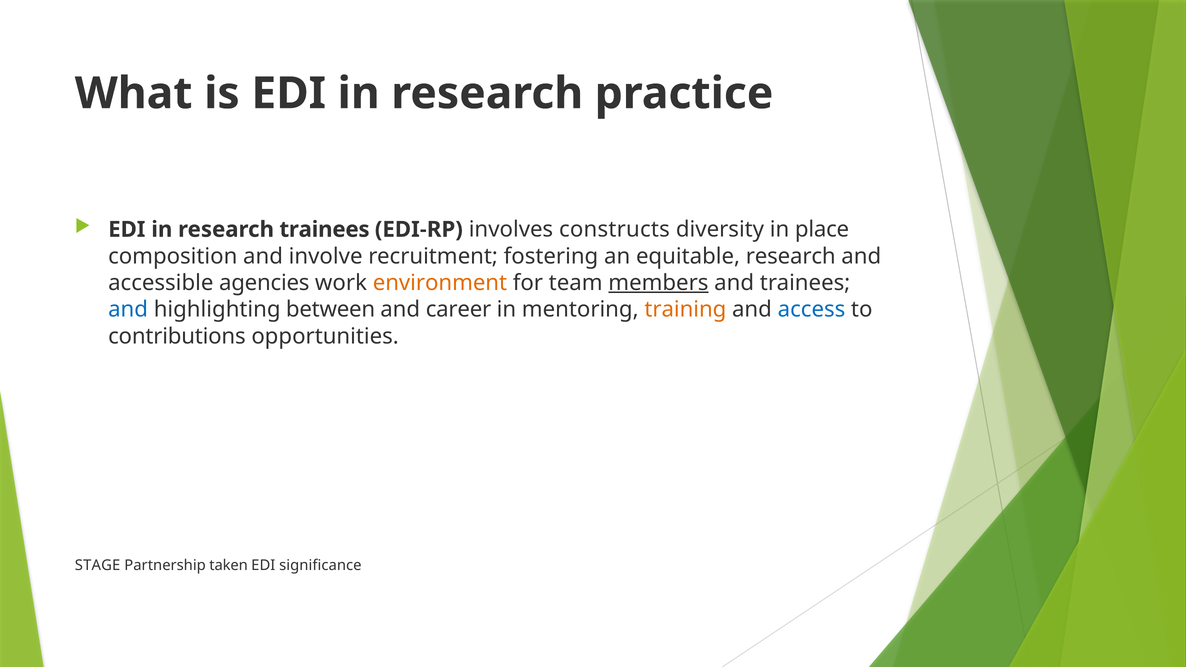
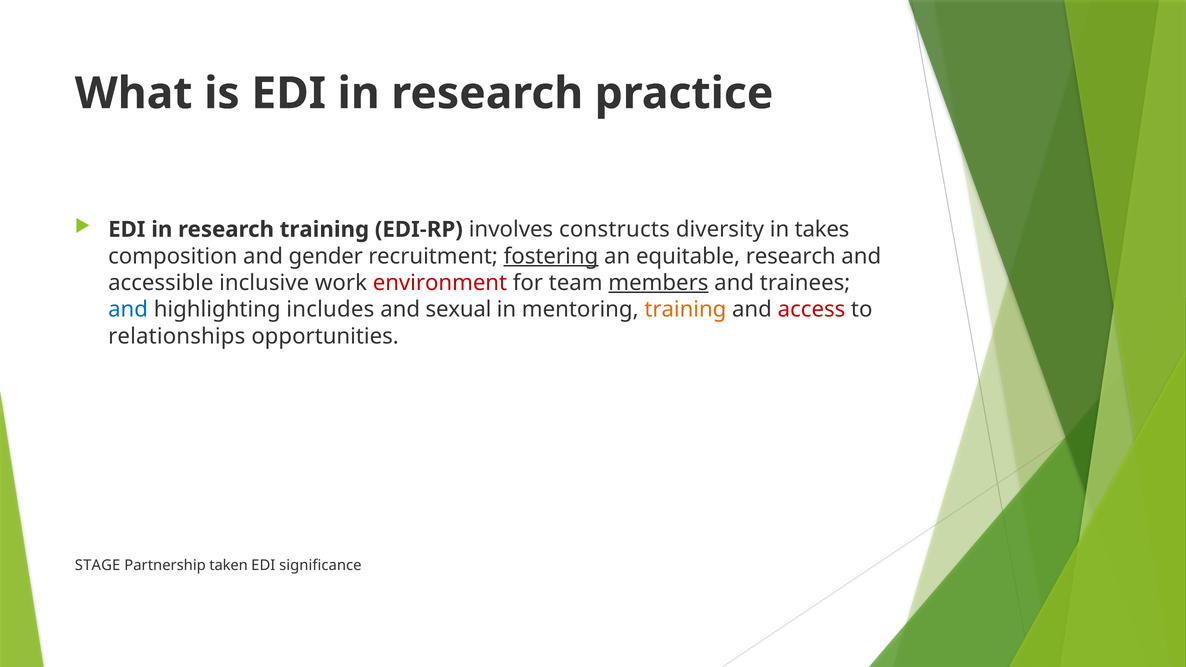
research trainees: trainees -> training
place: place -> takes
involve: involve -> gender
fostering underline: none -> present
agencies: agencies -> inclusive
environment colour: orange -> red
between: between -> includes
career: career -> sexual
access colour: blue -> red
contributions: contributions -> relationships
